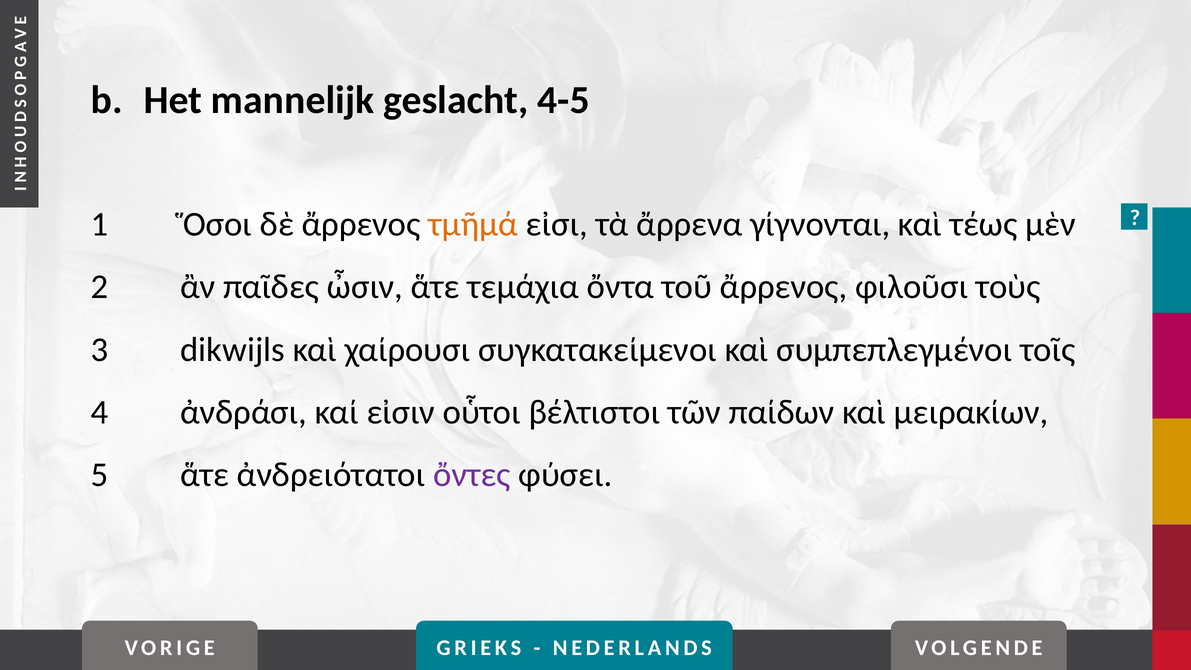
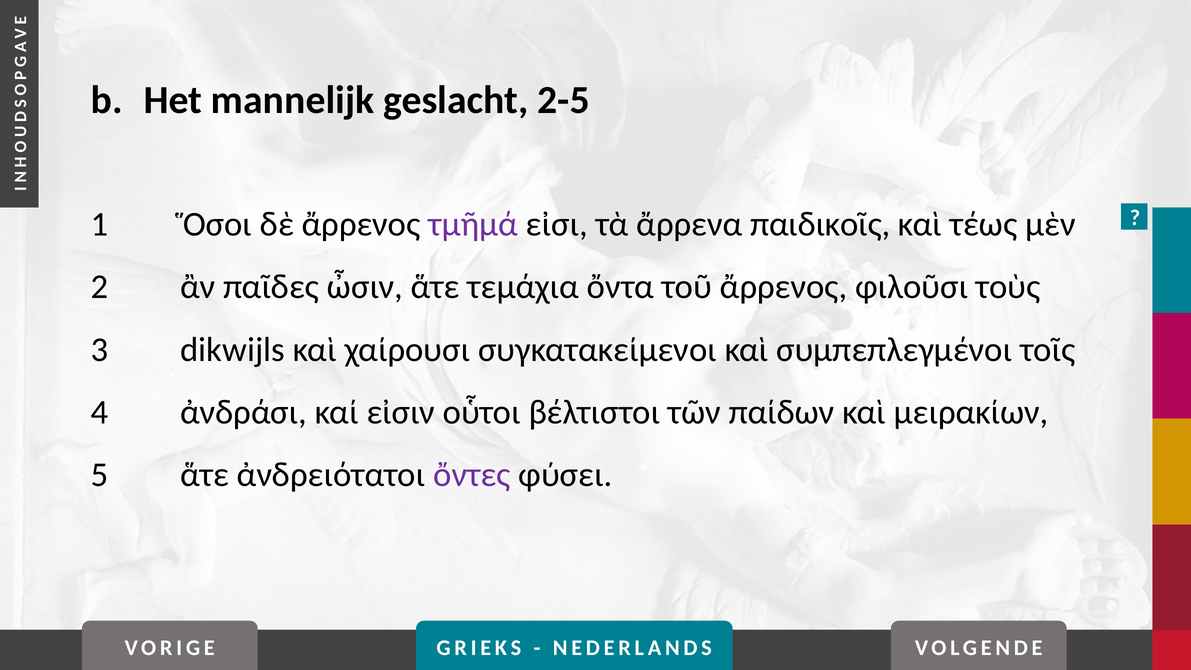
4-5: 4-5 -> 2-5
τμῆμά colour: orange -> purple
γίγνονται: γίγνονται -> παιδικοῖς
